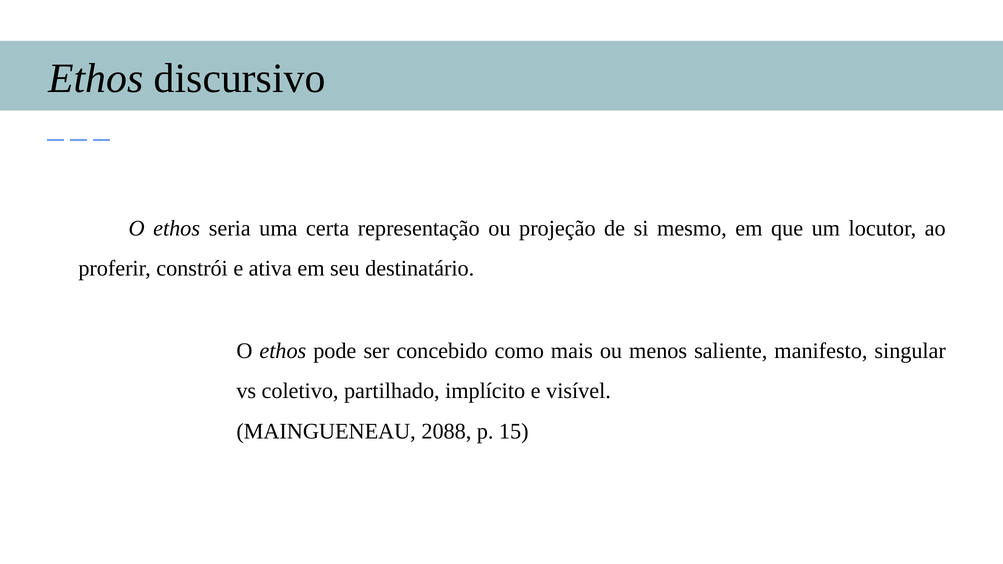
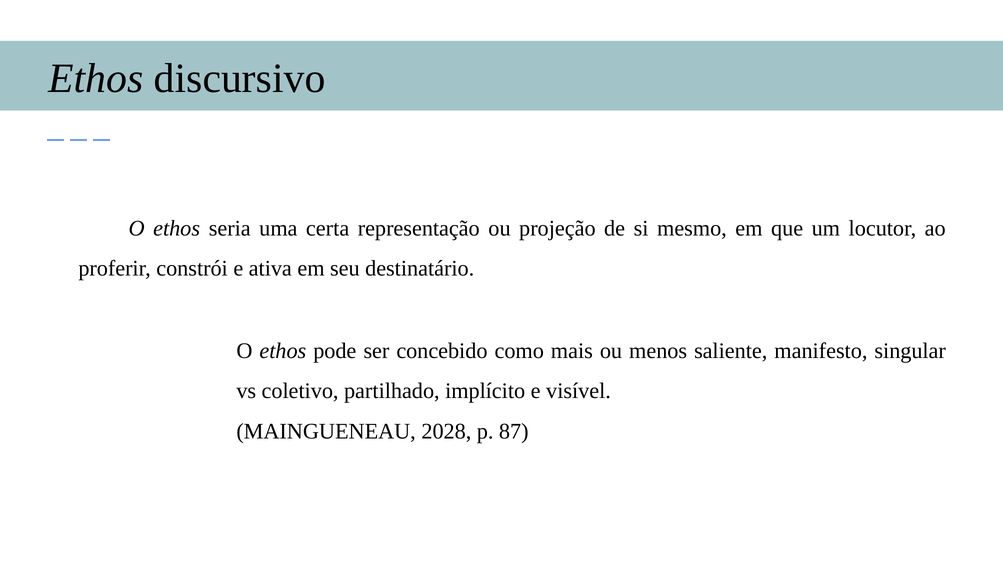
2088: 2088 -> 2028
15: 15 -> 87
